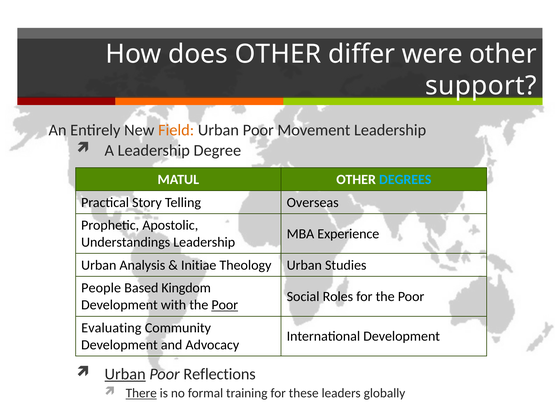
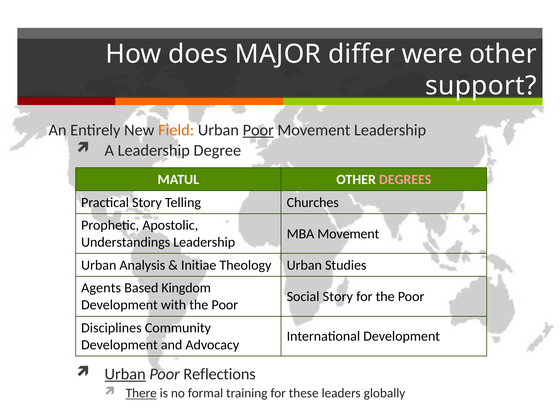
does OTHER: OTHER -> MAJOR
Poor at (258, 130) underline: none -> present
DEGREES colour: light blue -> pink
Overseas: Overseas -> Churches
MBA Experience: Experience -> Movement
People: People -> Agents
Social Roles: Roles -> Story
Poor at (225, 305) underline: present -> none
Evaluating: Evaluating -> Disciplines
